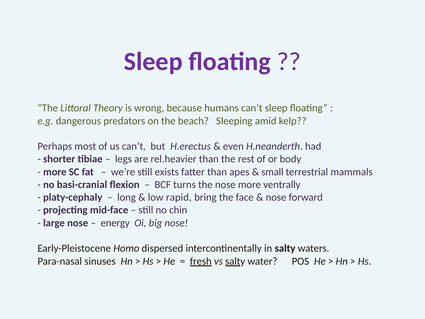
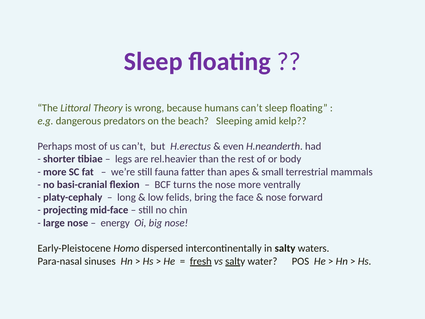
exists: exists -> fauna
rapid: rapid -> felids
